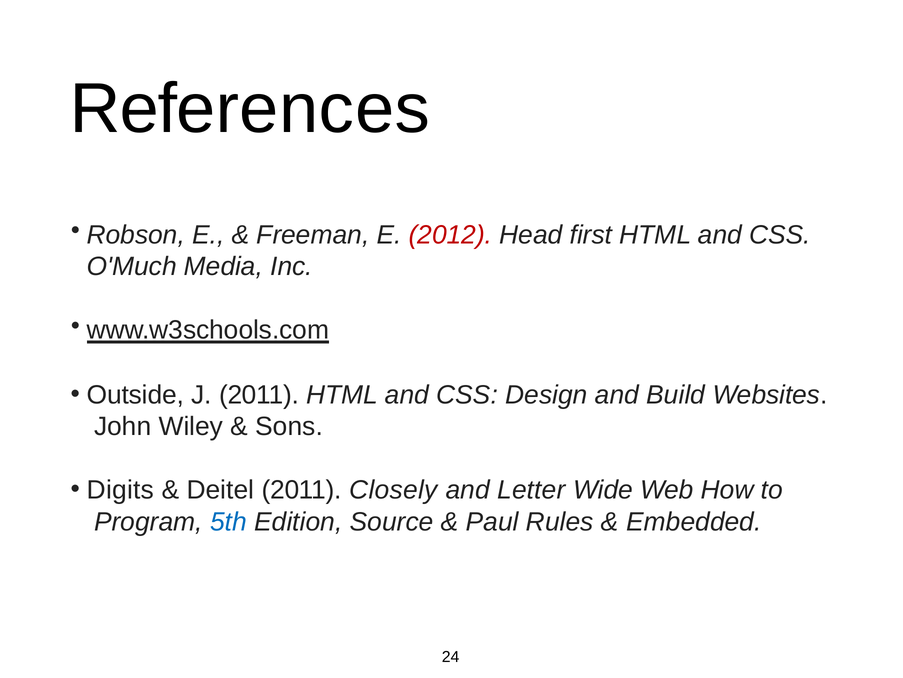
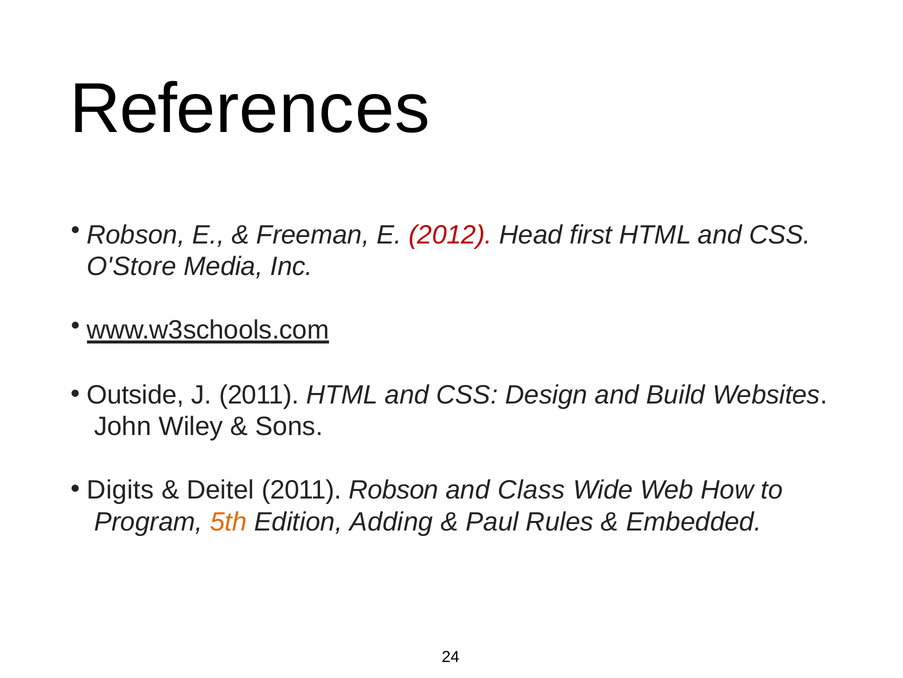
O'Much: O'Much -> O'Store
2011 Closely: Closely -> Robson
Letter: Letter -> Class
5th colour: blue -> orange
Source: Source -> Adding
